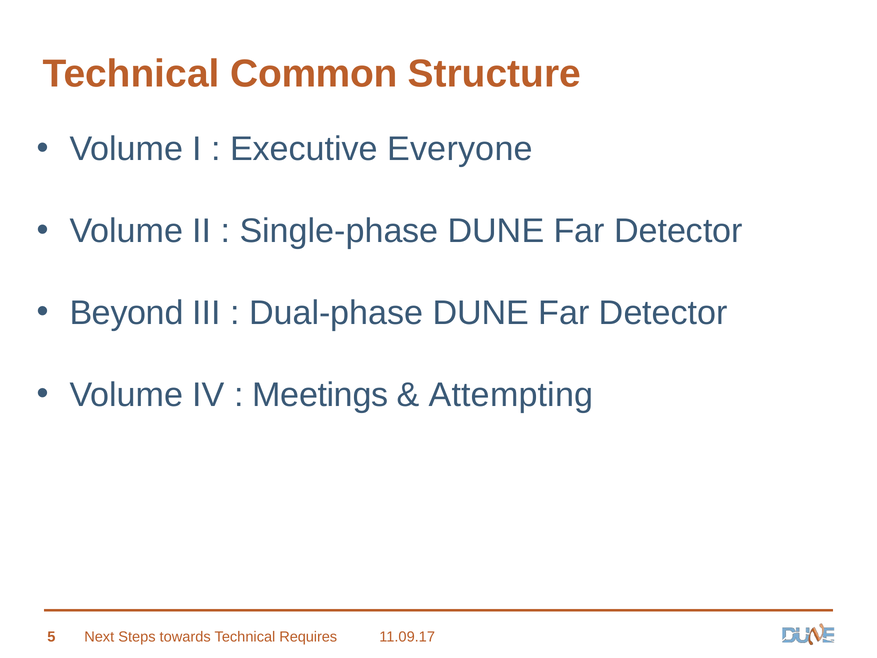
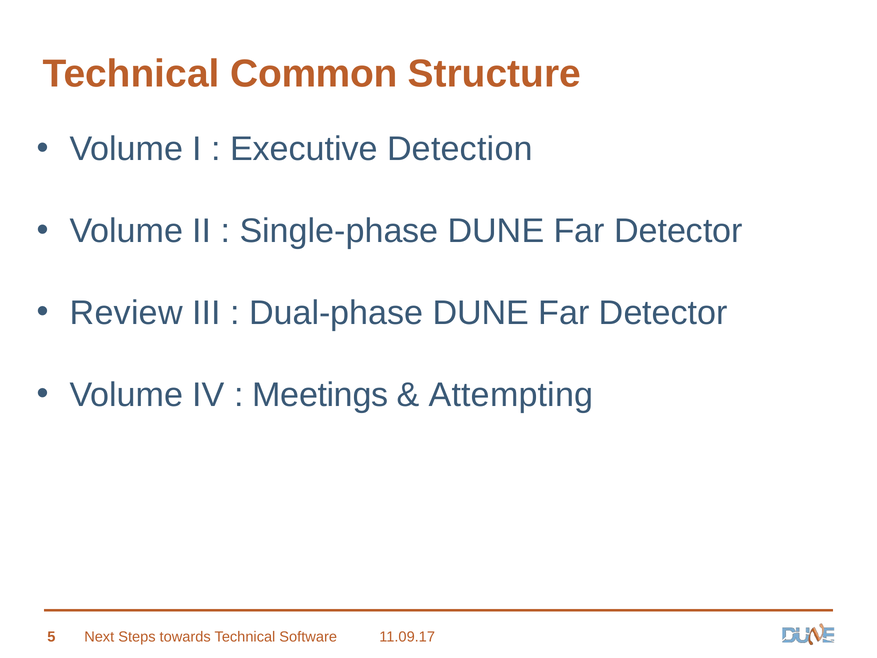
Everyone: Everyone -> Detection
Beyond: Beyond -> Review
Requires: Requires -> Software
